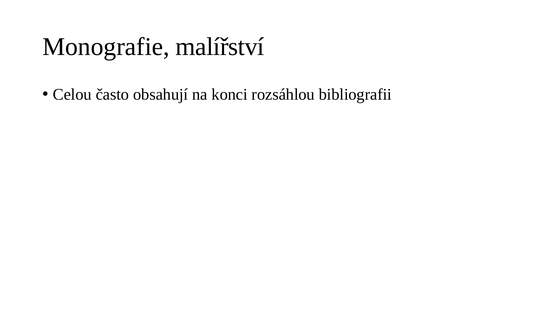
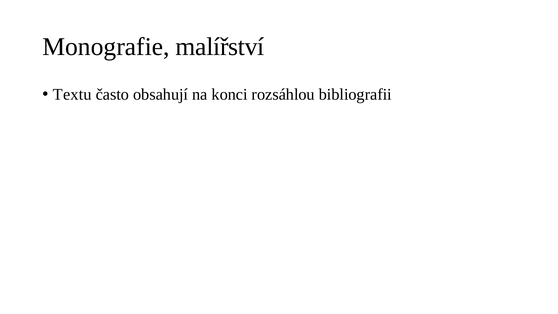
Celou: Celou -> Textu
